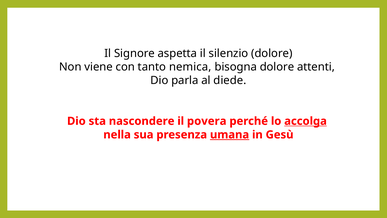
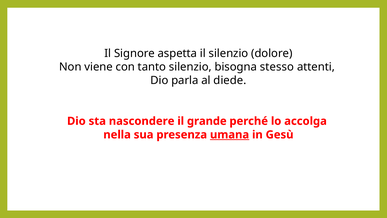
tanto nemica: nemica -> silenzio
bisogna dolore: dolore -> stesso
povera: povera -> grande
accolga underline: present -> none
